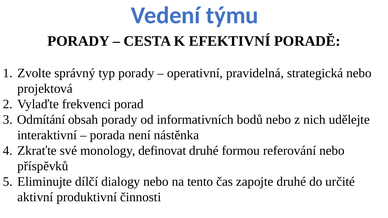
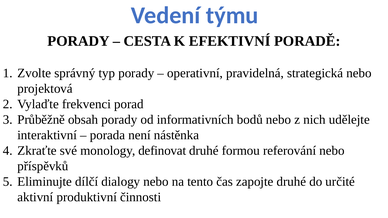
Odmítání: Odmítání -> Průběžně
